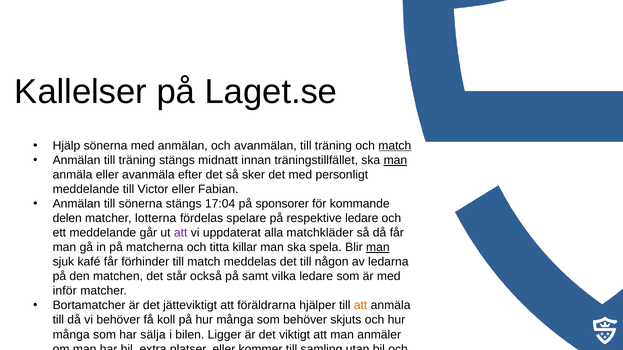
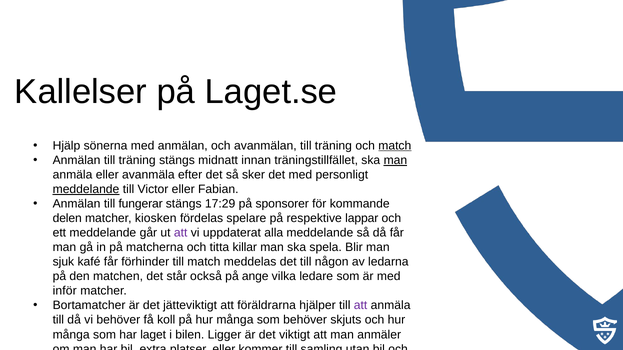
meddelande at (86, 189) underline: none -> present
till sönerna: sönerna -> fungerar
17:04: 17:04 -> 17:29
lotterna: lotterna -> kiosken
respektive ledare: ledare -> lappar
alla matchkläder: matchkläder -> meddelande
man at (378, 248) underline: present -> none
samt: samt -> ange
att at (361, 306) colour: orange -> purple
sälja: sälja -> laget
